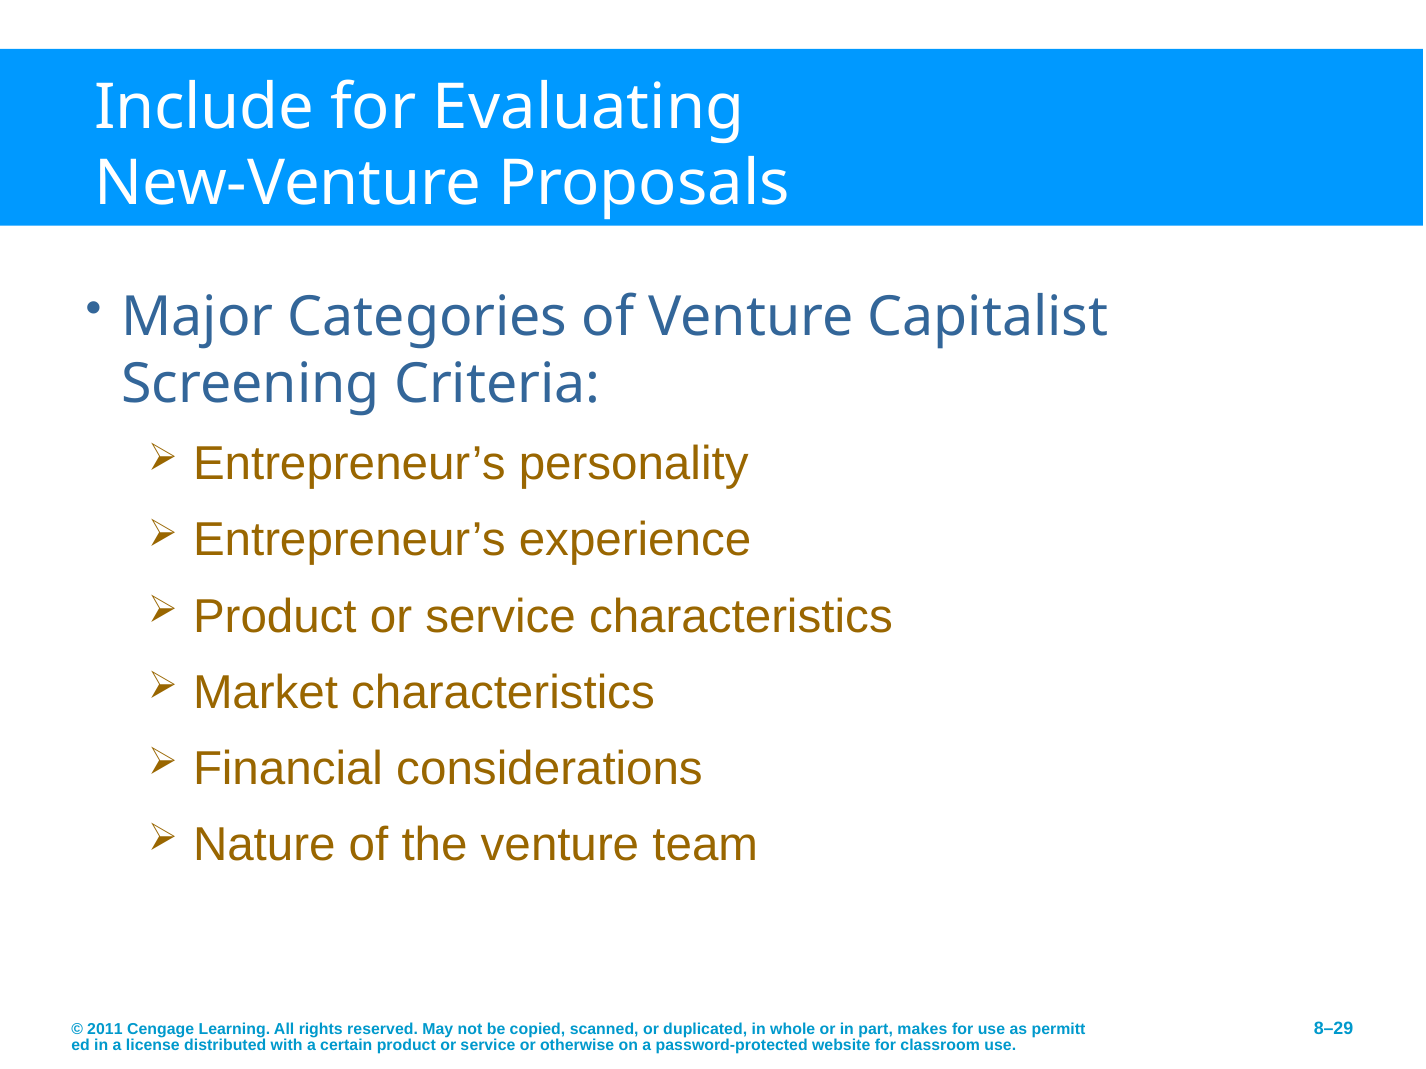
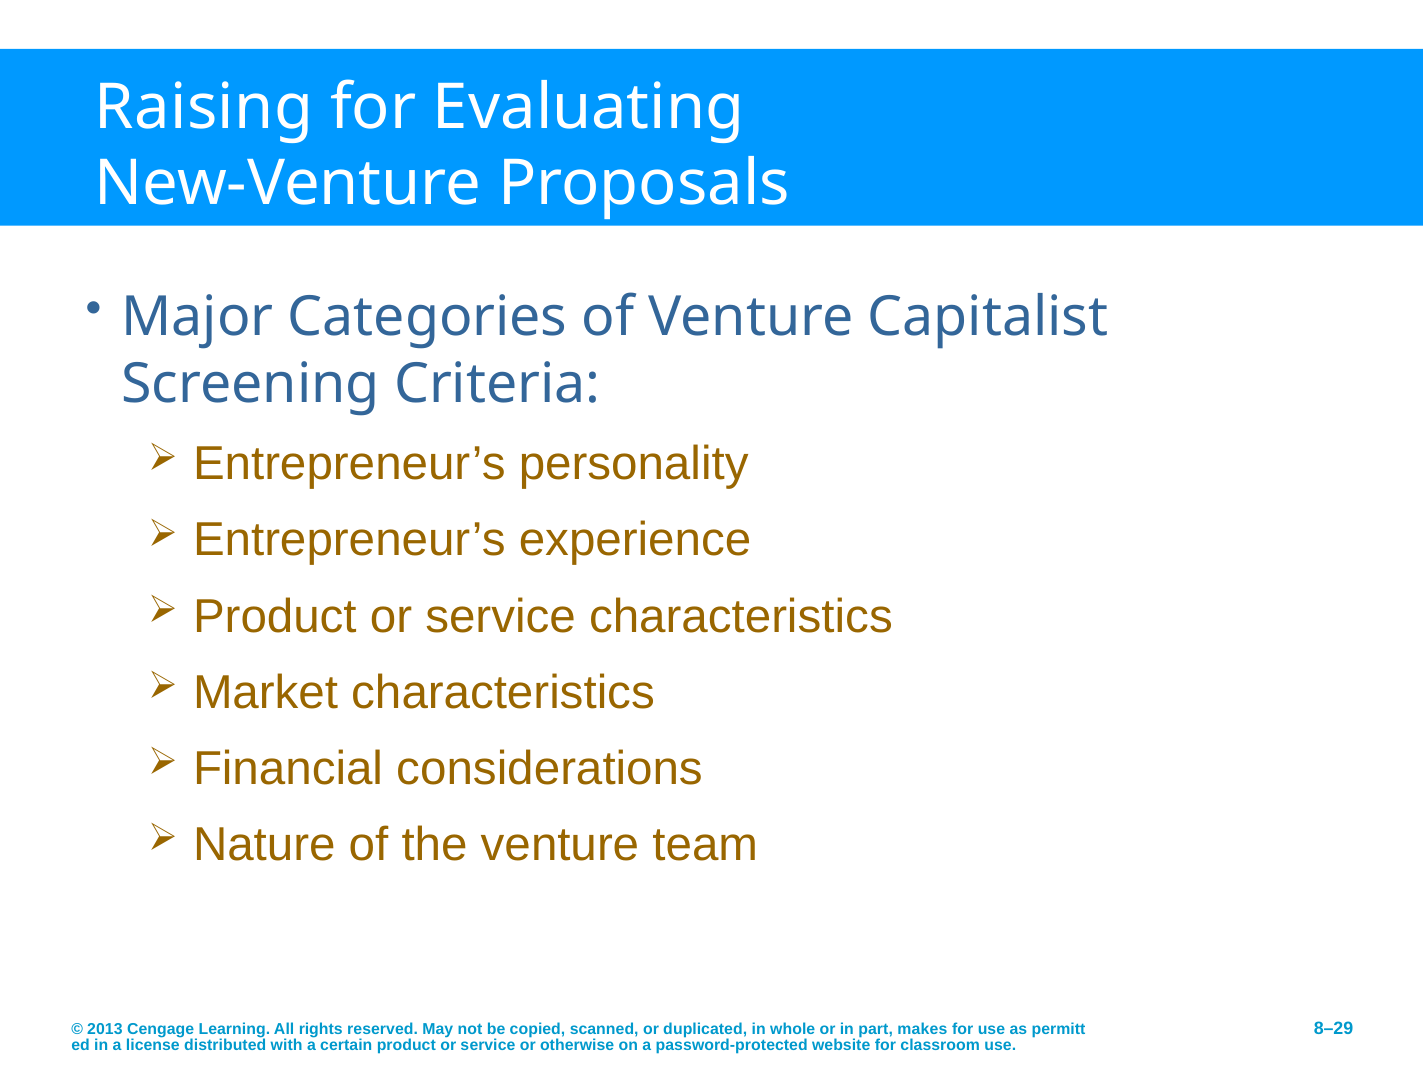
Include: Include -> Raising
2011: 2011 -> 2013
